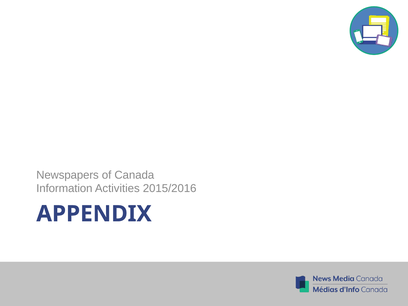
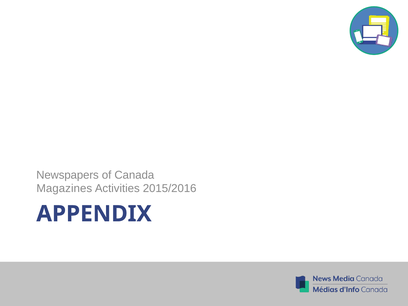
Information: Information -> Magazines
